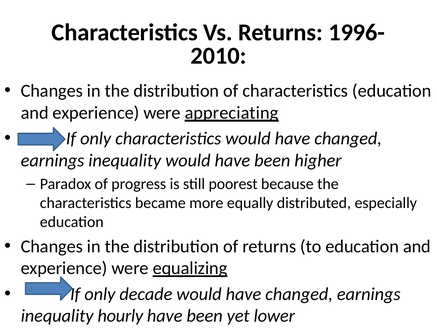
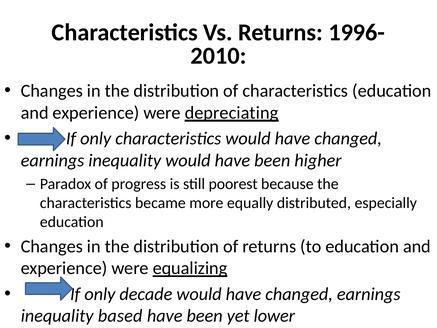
appreciating: appreciating -> depreciating
hourly: hourly -> based
